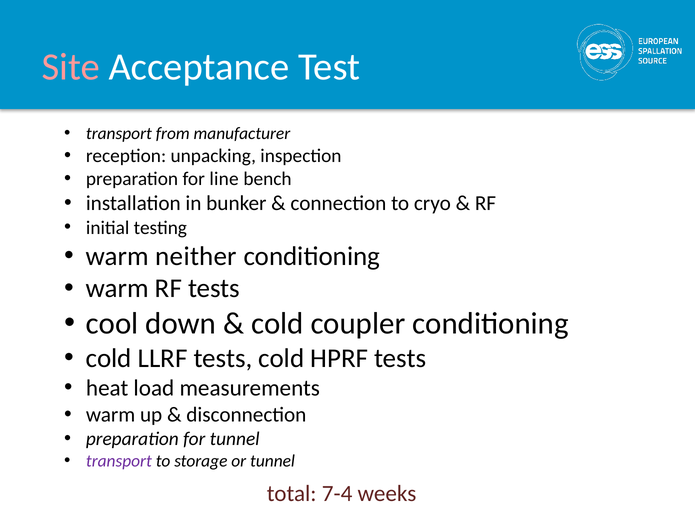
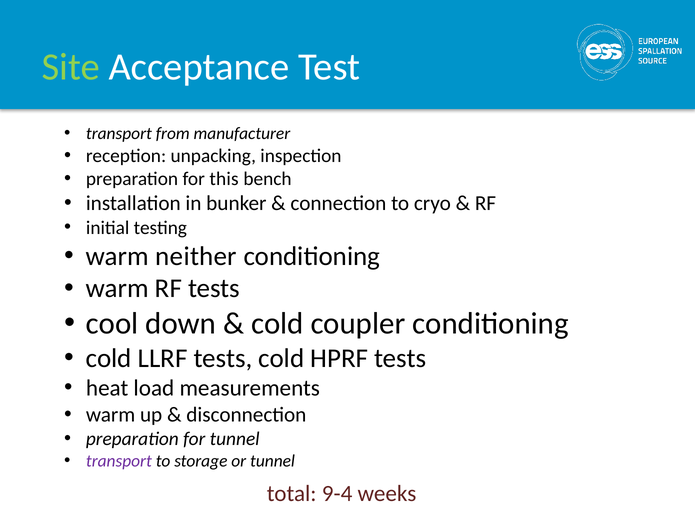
Site colour: pink -> light green
line: line -> this
7-4: 7-4 -> 9-4
